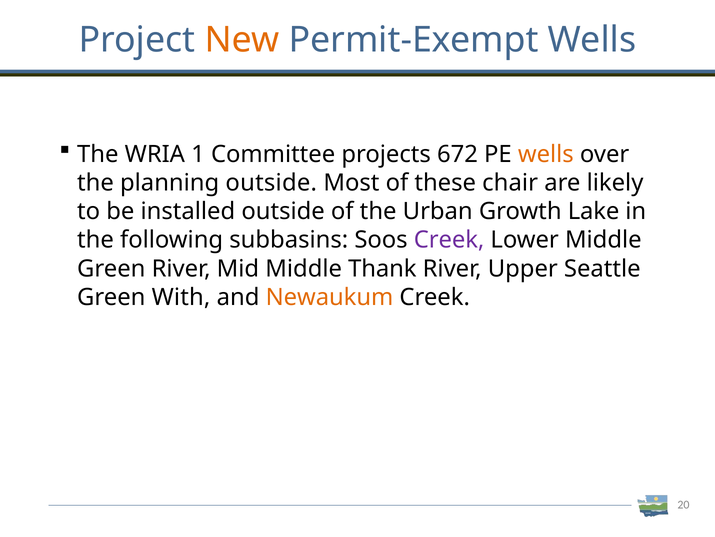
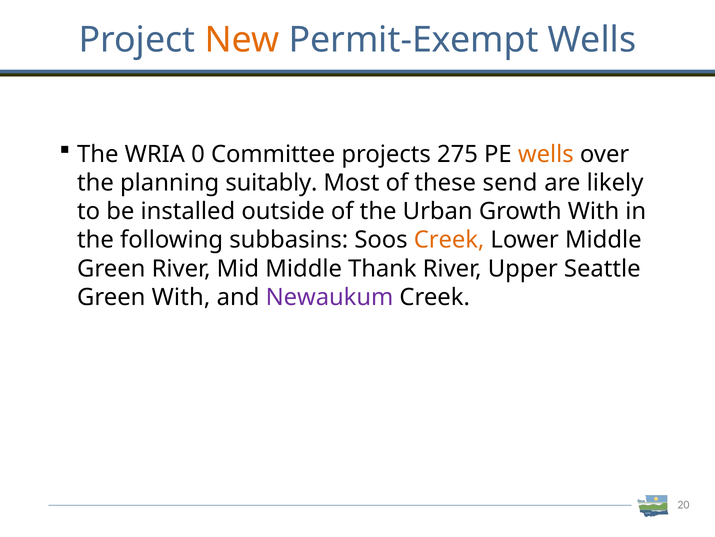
1: 1 -> 0
672: 672 -> 275
planning outside: outside -> suitably
chair: chair -> send
Growth Lake: Lake -> With
Creek at (449, 240) colour: purple -> orange
Newaukum colour: orange -> purple
